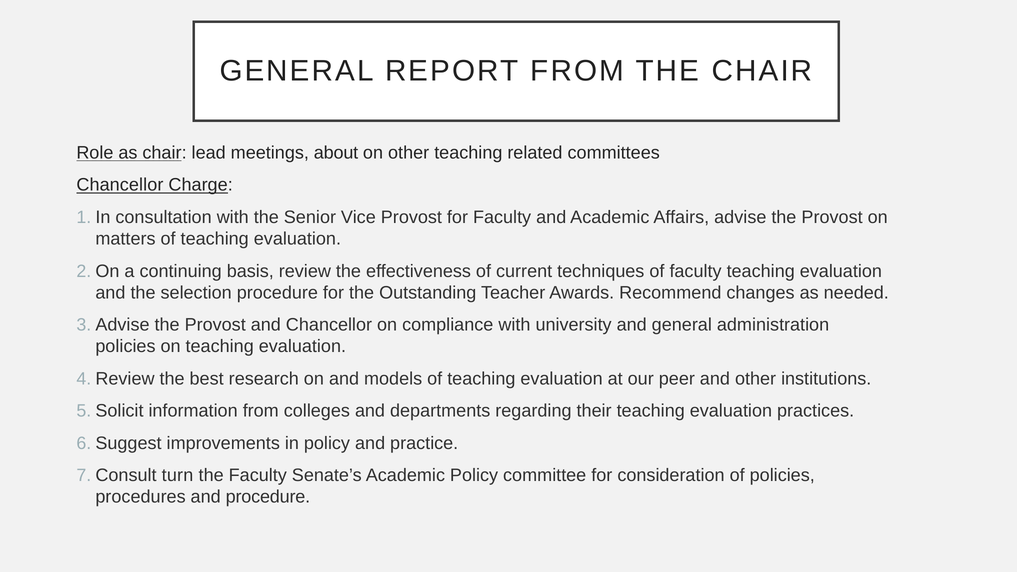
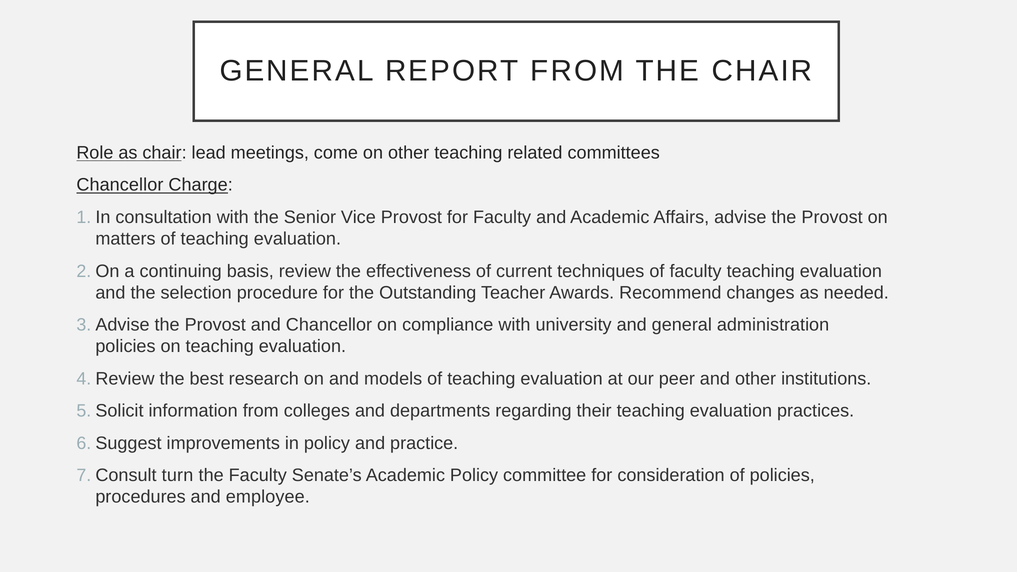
about: about -> come
and procedure: procedure -> employee
